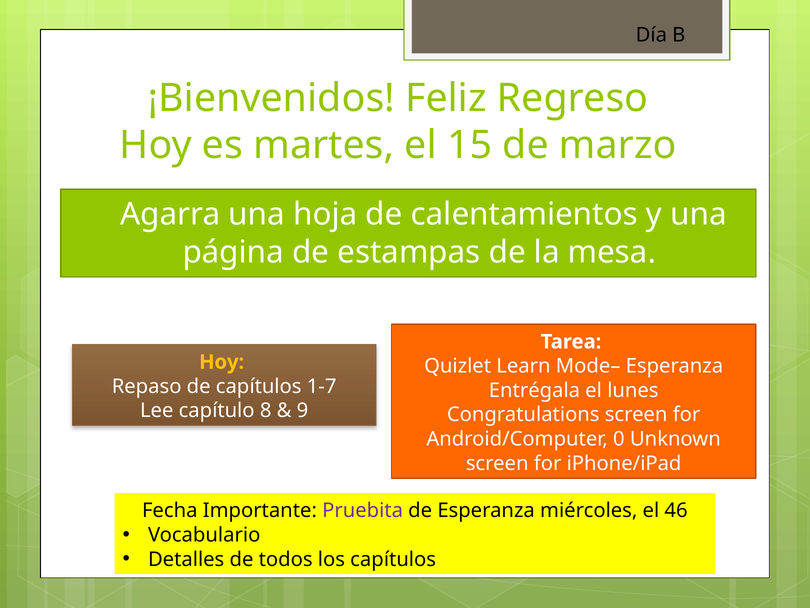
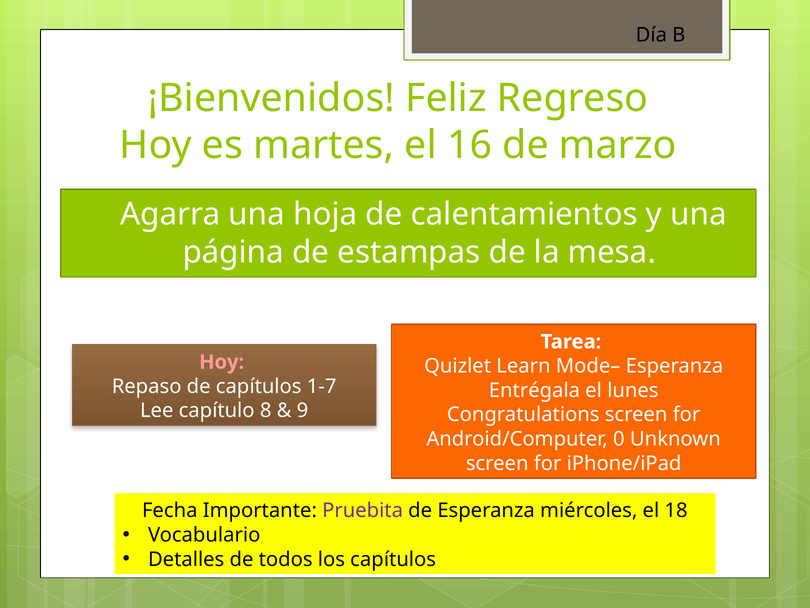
15: 15 -> 16
Hoy at (222, 362) colour: yellow -> pink
46: 46 -> 18
